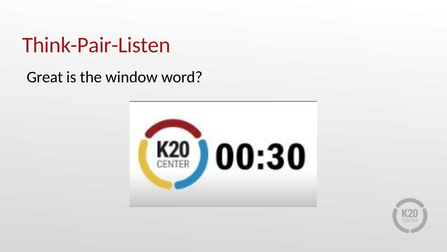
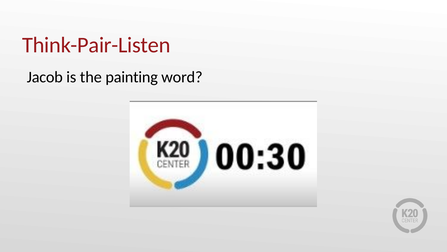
Great: Great -> Jacob
window: window -> painting
